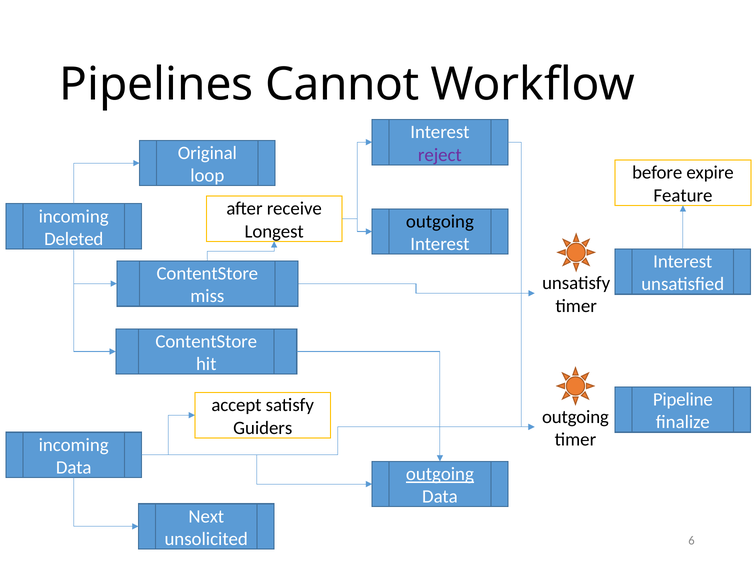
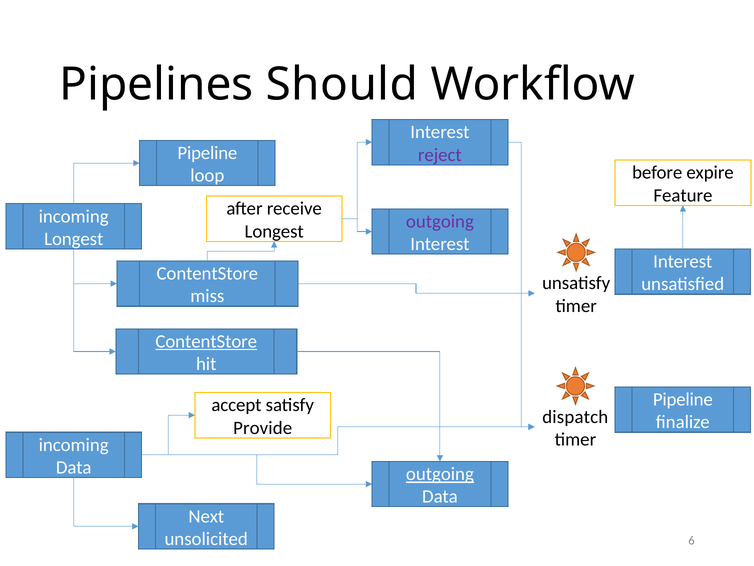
Cannot: Cannot -> Should
Original at (207, 153): Original -> Pipeline
outgoing at (440, 221) colour: black -> purple
Deleted at (74, 239): Deleted -> Longest
ContentStore at (206, 341) underline: none -> present
outgoing at (575, 416): outgoing -> dispatch
Guiders: Guiders -> Provide
